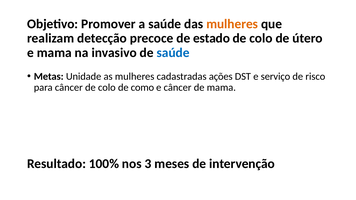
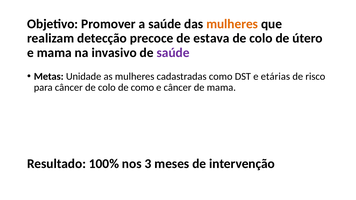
estado: estado -> estava
saúde at (173, 53) colour: blue -> purple
cadastradas ações: ações -> como
serviço: serviço -> etárias
